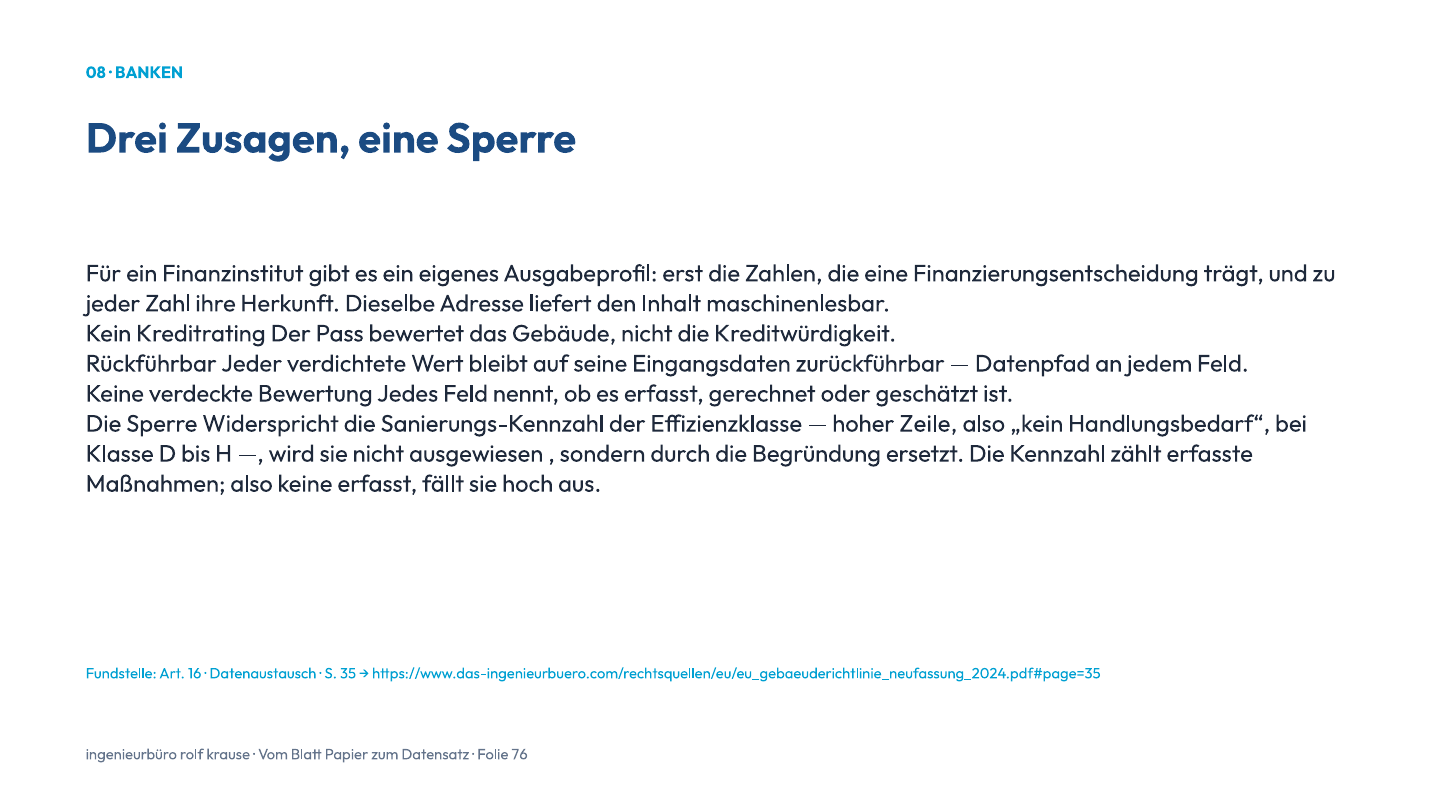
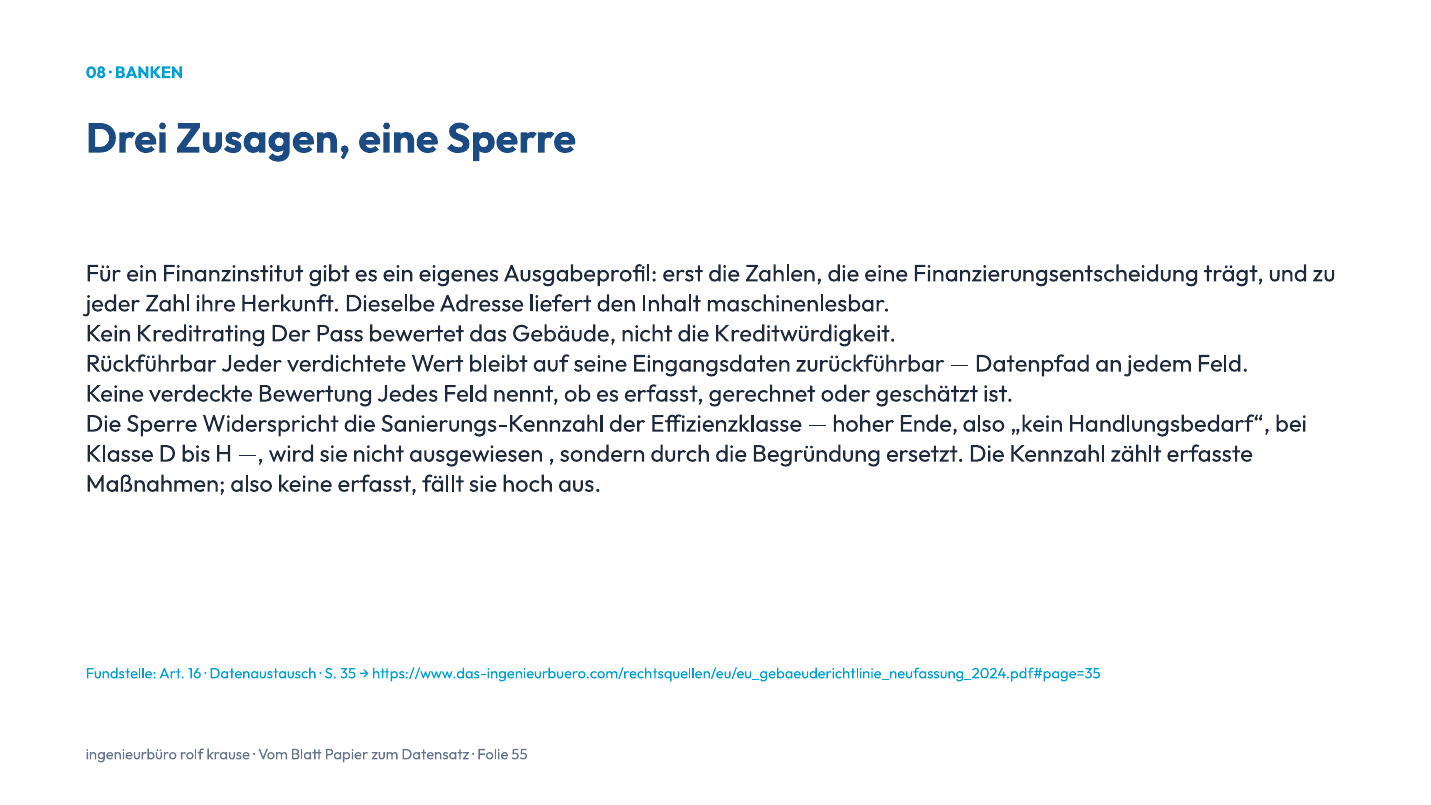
Zeile: Zeile -> Ende
76: 76 -> 55
